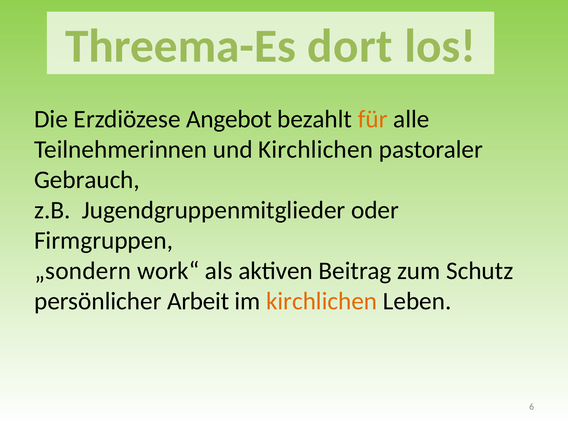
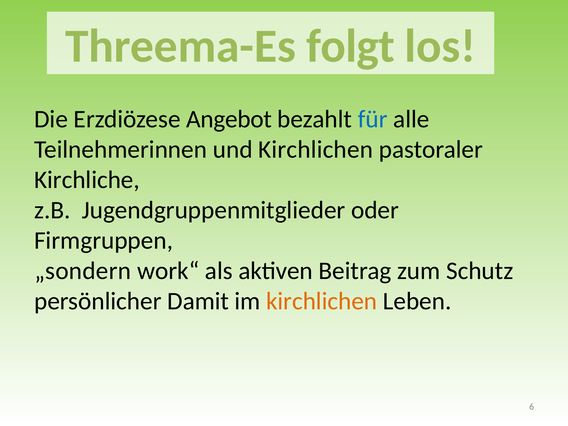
dort: dort -> folgt
für colour: orange -> blue
Gebrauch: Gebrauch -> Kirchliche
Arbeit: Arbeit -> Damit
